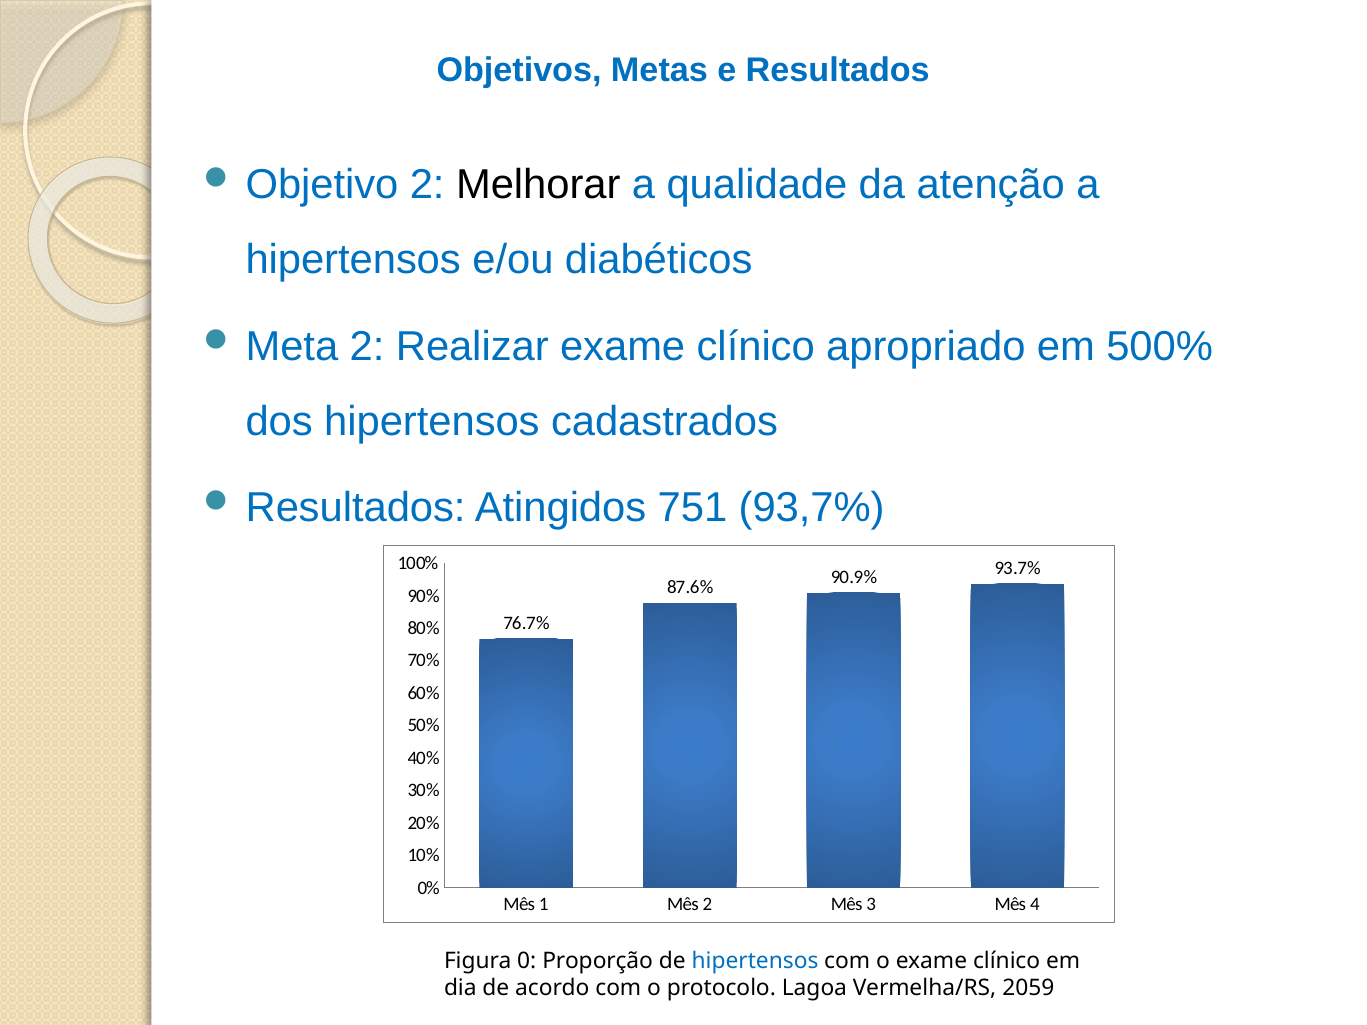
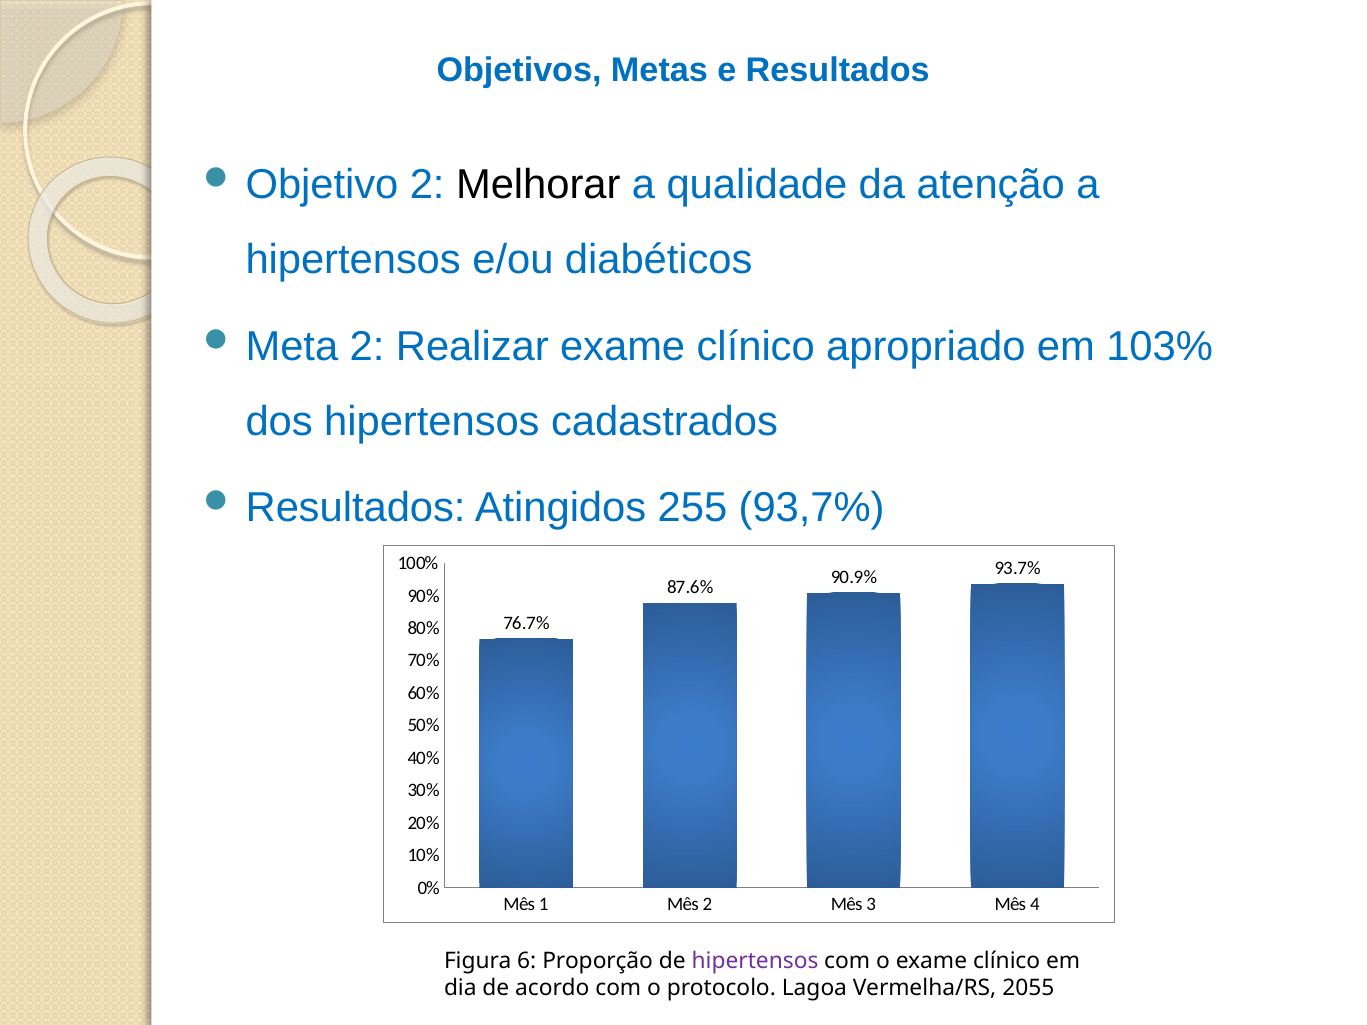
500%: 500% -> 103%
751: 751 -> 255
0: 0 -> 6
hipertensos at (755, 961) colour: blue -> purple
2059: 2059 -> 2055
